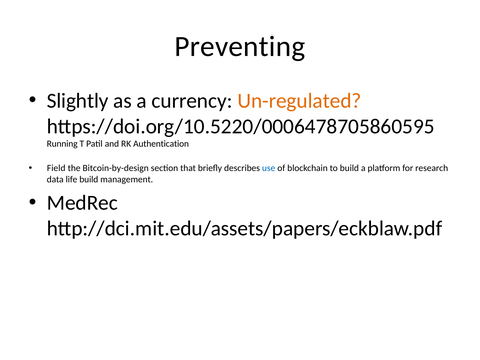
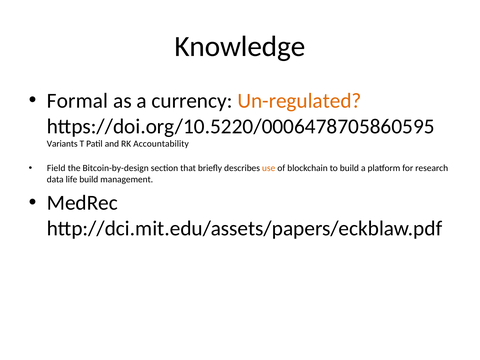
Preventing: Preventing -> Knowledge
Slightly: Slightly -> Formal
Running: Running -> Variants
Authentication: Authentication -> Accountability
use colour: blue -> orange
